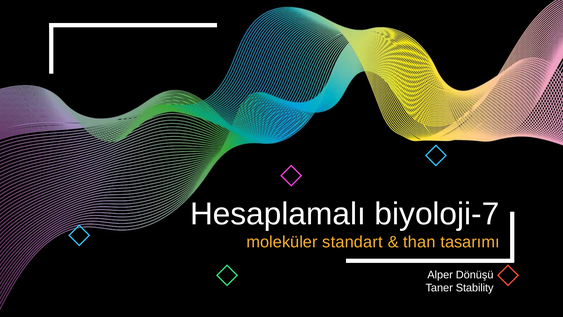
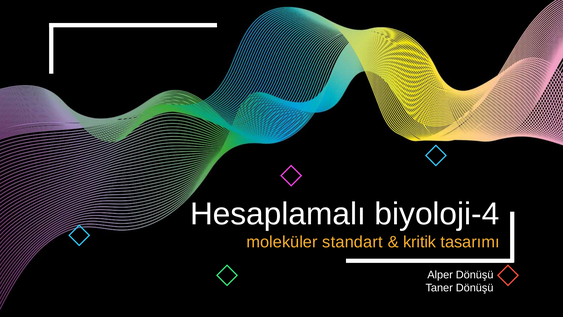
biyoloji-7: biyoloji-7 -> biyoloji-4
than: than -> kritik
Taner Stability: Stability -> Dönüşü
